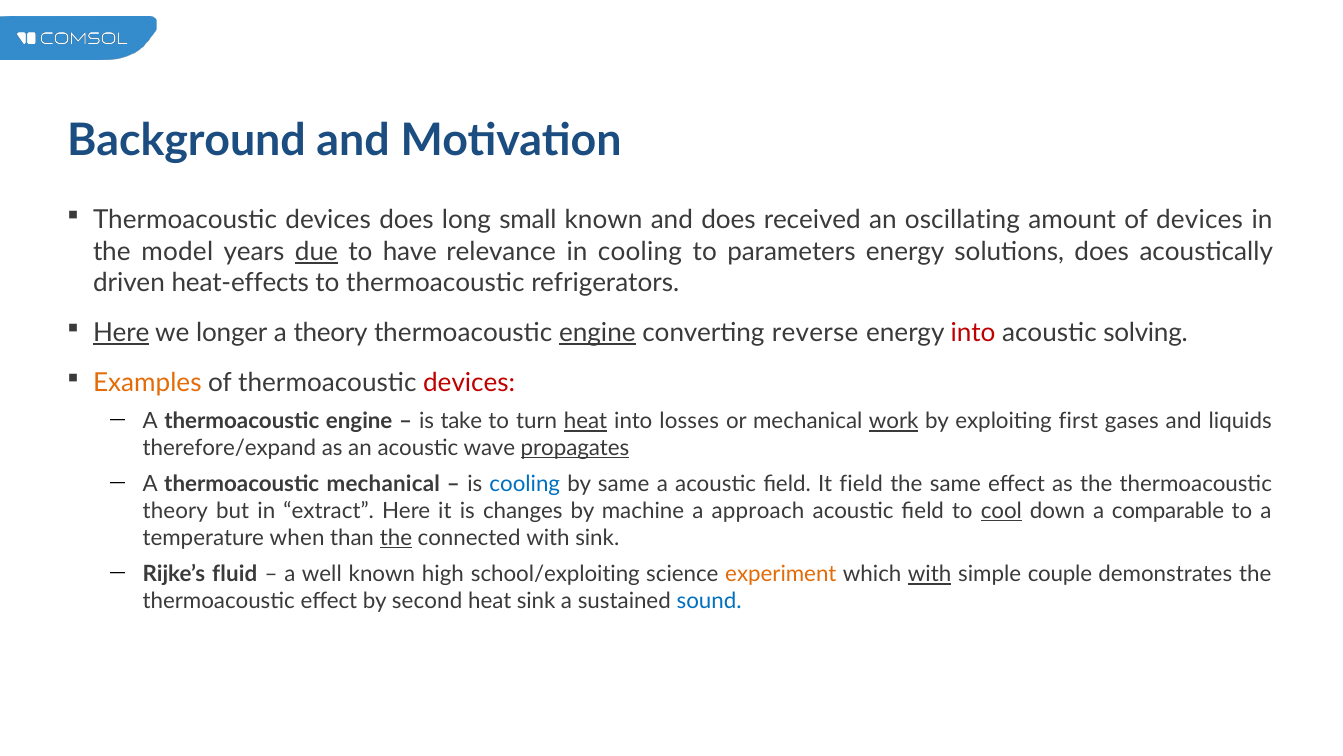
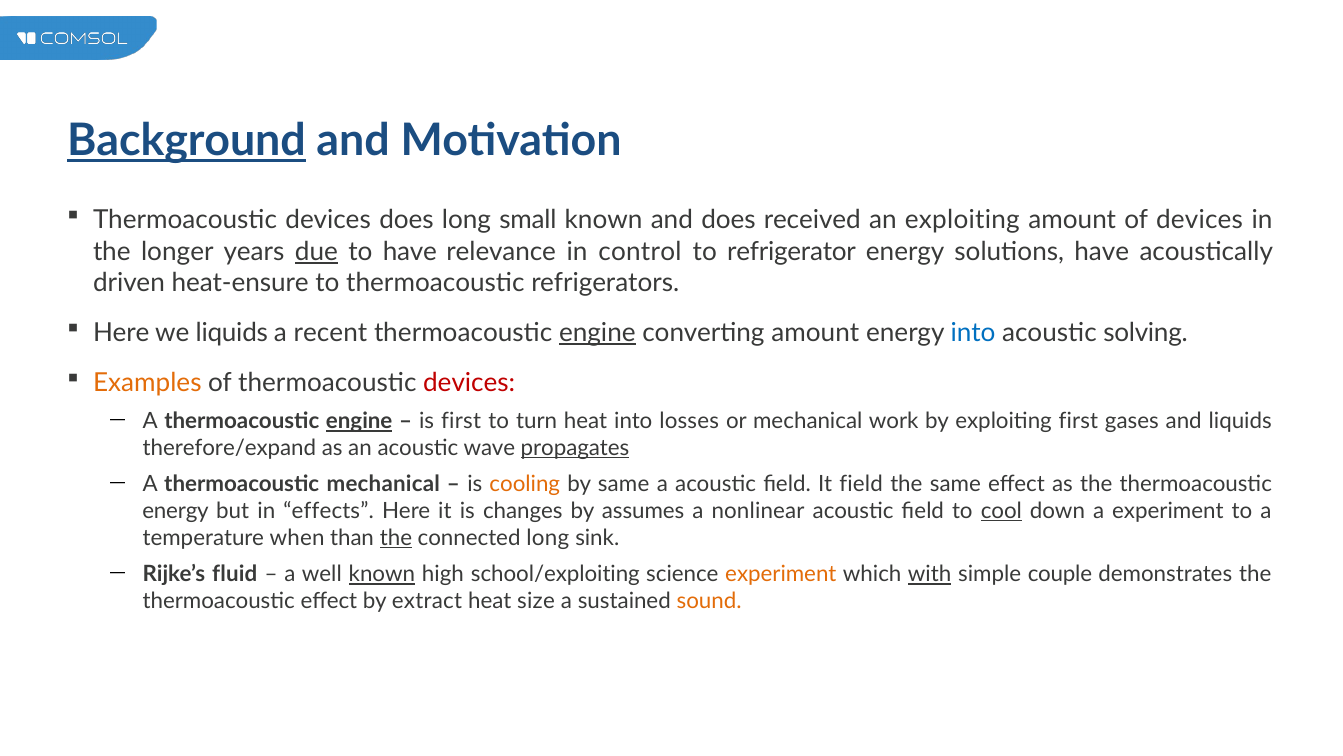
Background underline: none -> present
an oscillating: oscillating -> exploiting
model: model -> longer
in cooling: cooling -> control
parameters: parameters -> refrigerator
solutions does: does -> have
heat-effects: heat-effects -> heat-ensure
Here at (121, 333) underline: present -> none
we longer: longer -> liquids
a theory: theory -> recent
converting reverse: reverse -> amount
into at (973, 333) colour: red -> blue
engine at (359, 421) underline: none -> present
is take: take -> first
heat at (586, 421) underline: present -> none
work underline: present -> none
cooling at (525, 484) colour: blue -> orange
theory at (175, 511): theory -> energy
extract: extract -> effects
machine: machine -> assumes
approach: approach -> nonlinear
a comparable: comparable -> experiment
connected with: with -> long
known at (382, 574) underline: none -> present
second: second -> extract
heat sink: sink -> size
sound colour: blue -> orange
